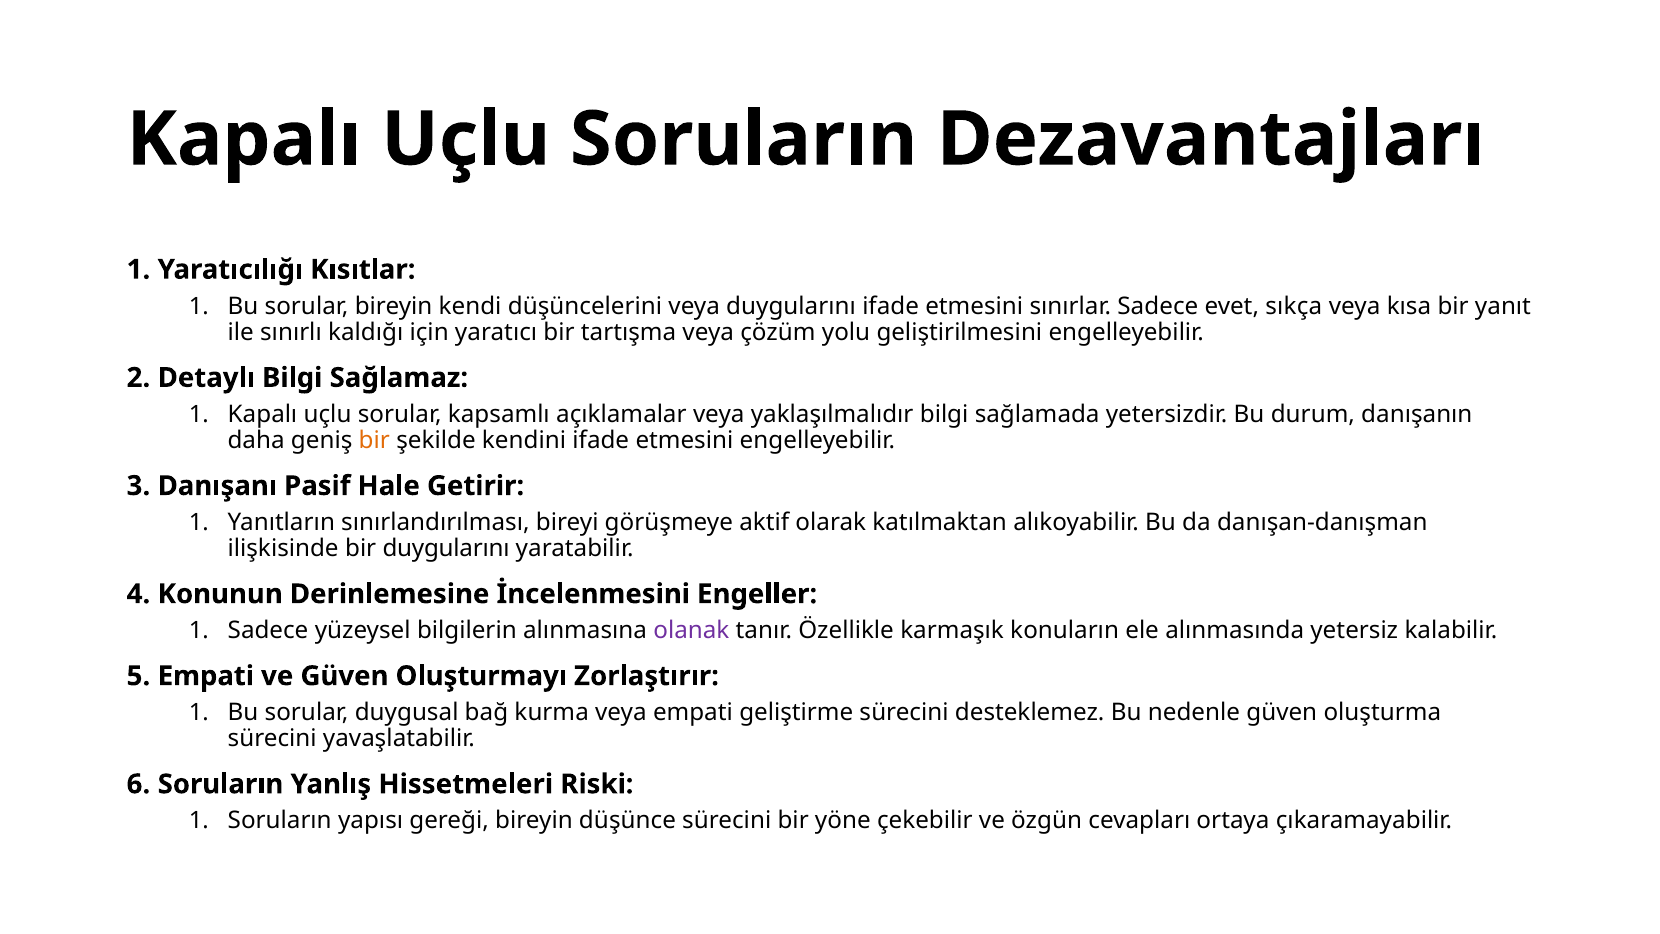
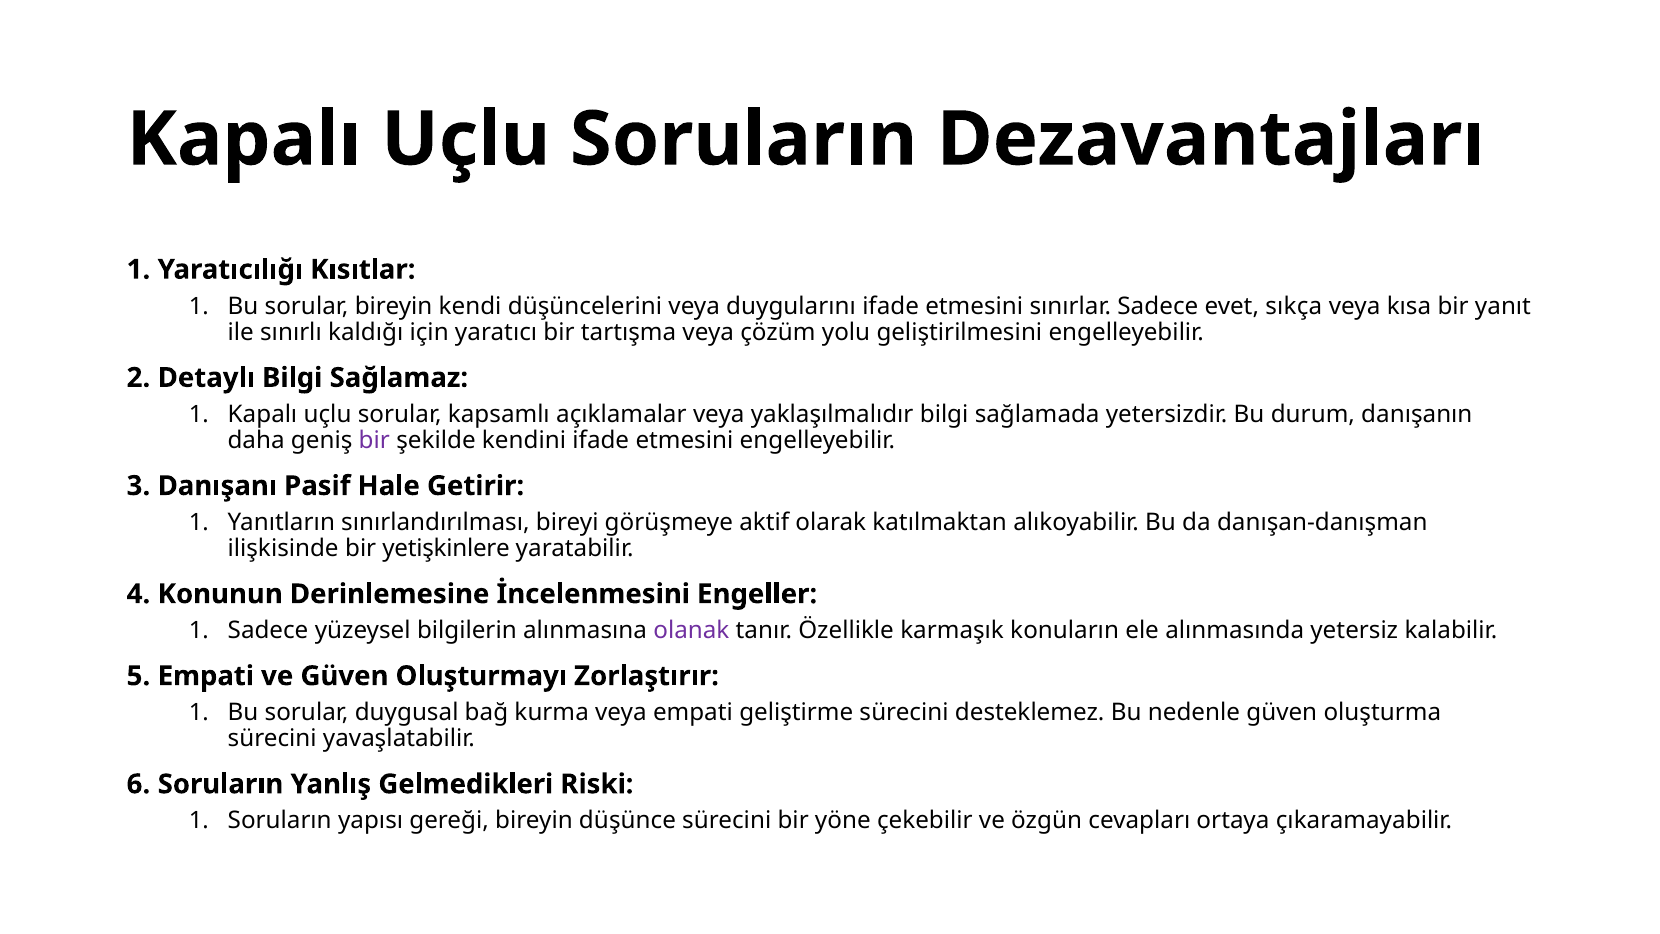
bir at (374, 440) colour: orange -> purple
bir duygularını: duygularını -> yetişkinlere
Hissetmeleri: Hissetmeleri -> Gelmedikleri
